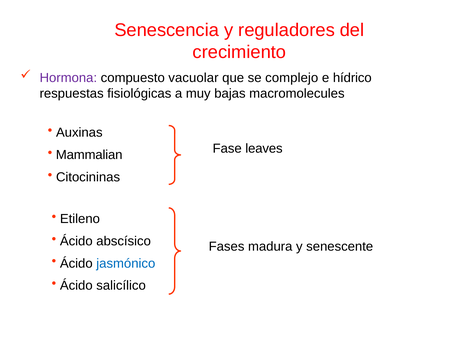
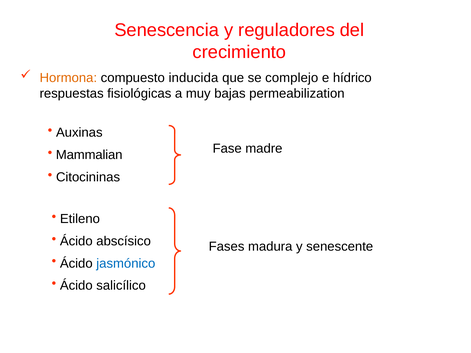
Hormona colour: purple -> orange
vacuolar: vacuolar -> inducida
macromolecules: macromolecules -> permeabilization
leaves: leaves -> madre
